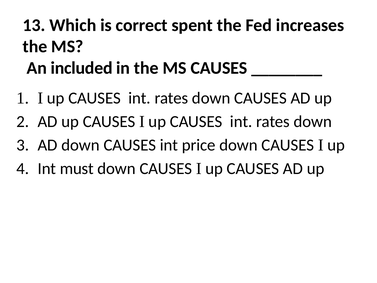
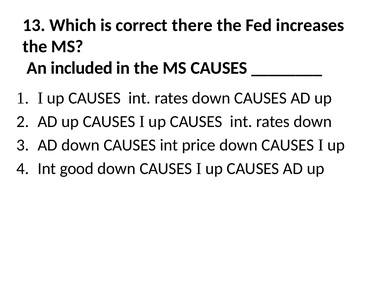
spent: spent -> there
must: must -> good
